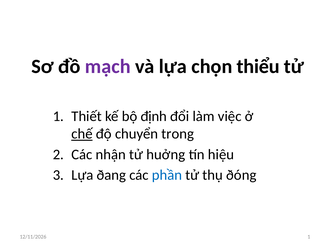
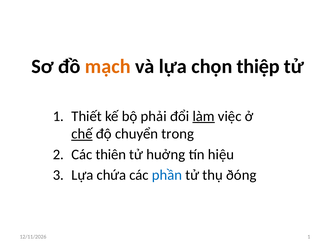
mạch colour: purple -> orange
thiểu: thiểu -> thiệp
định: định -> phải
làm underline: none -> present
nhận: nhận -> thiên
ðang: ðang -> chứa
